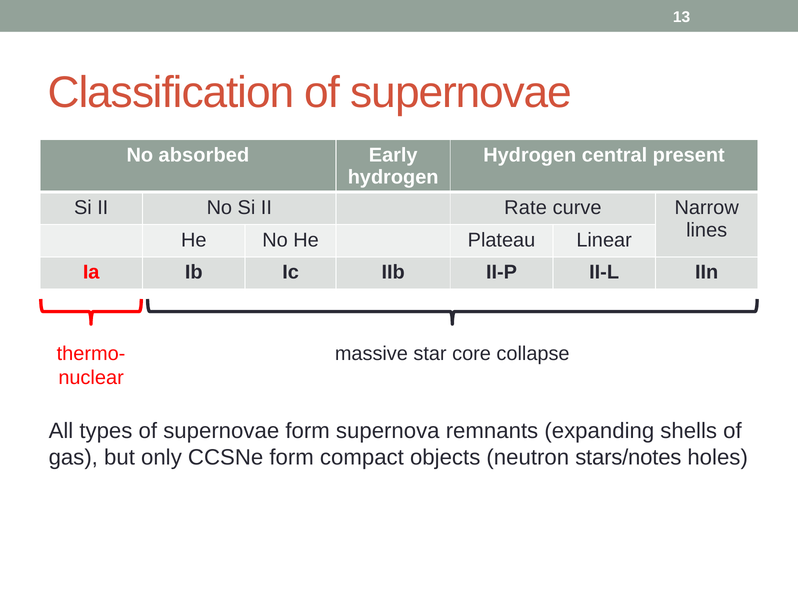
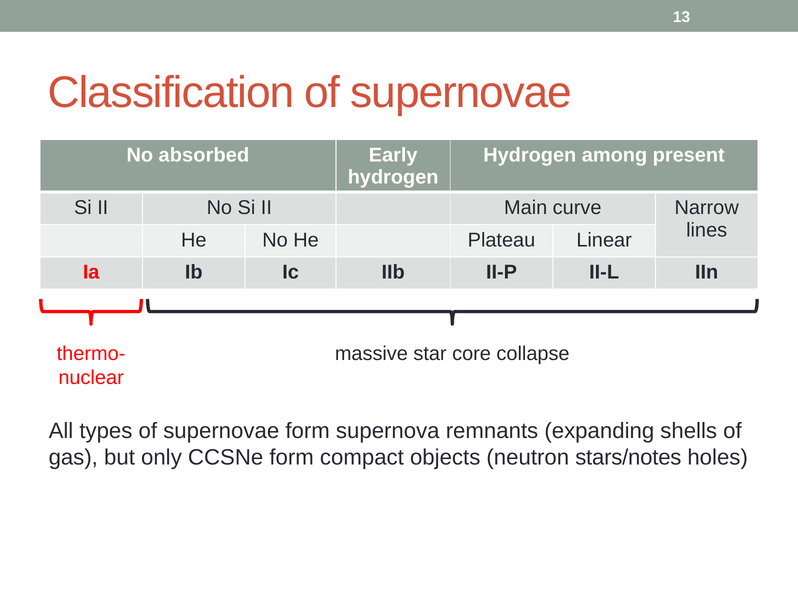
central: central -> among
Rate: Rate -> Main
